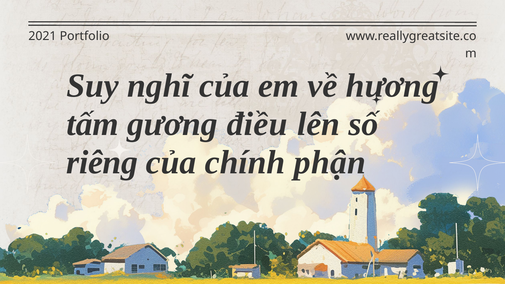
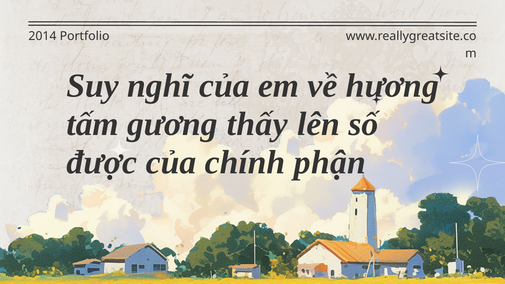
2021: 2021 -> 2014
điều: điều -> thấy
riêng: riêng -> được
